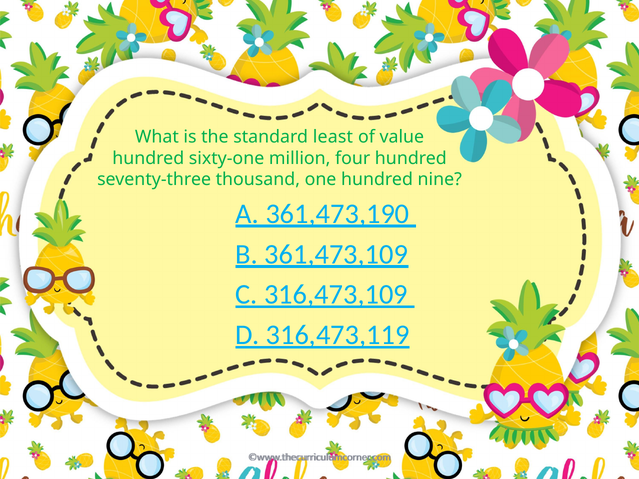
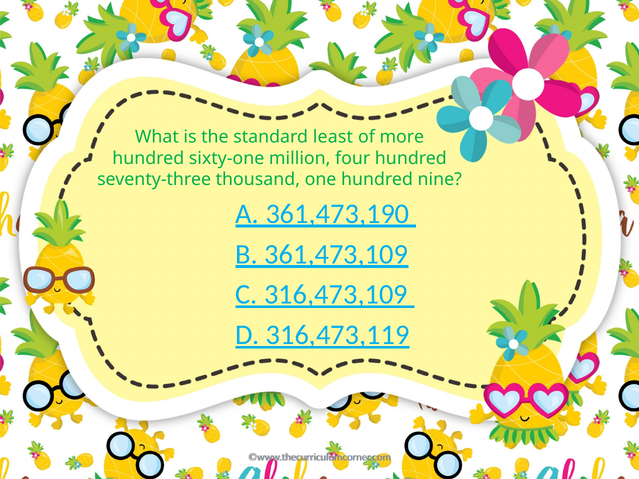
value: value -> more
